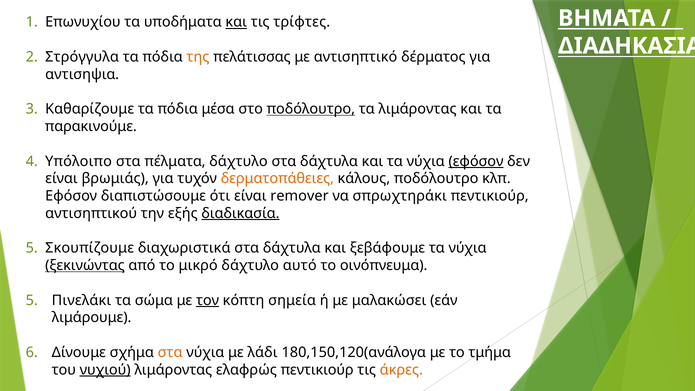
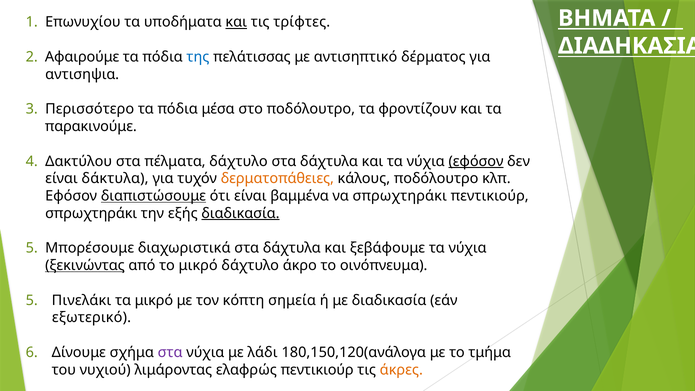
Στρόγγυλα: Στρόγγυλα -> Αφαιρούμε
της colour: orange -> blue
Καθαρίζουμε: Καθαρίζουμε -> Περισσότερο
ποδόλουτρο at (311, 109) underline: present -> none
τα λιμάροντας: λιμάροντας -> φροντίζουν
Υπόλοιπο: Υπόλοιπο -> Δακτύλου
βρωμιάς: βρωμιάς -> δάκτυλα
διαπιστώσουμε underline: none -> present
remover: remover -> βαμμένα
αντισηπτικού at (91, 213): αντισηπτικού -> σπρωχτηράκι
Σκουπίζουμε: Σκουπίζουμε -> Μπορέσουμε
αυτό: αυτό -> άκρο
τα σώμα: σώμα -> μικρό
τον underline: present -> none
με μαλακώσει: μαλακώσει -> διαδικασία
λιμάρουμε: λιμάρουμε -> εξωτερικό
στα at (170, 352) colour: orange -> purple
νυχιού underline: present -> none
